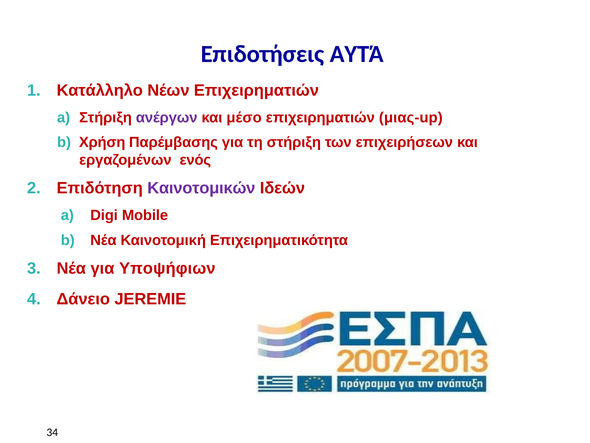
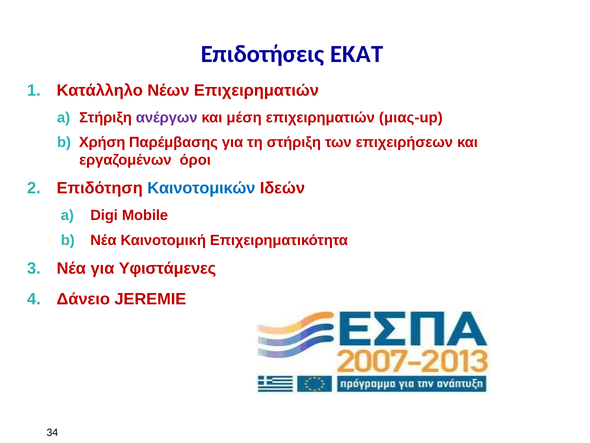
ΑΥΤΆ: ΑΥΤΆ -> ΕΚΑΤ
μέσο: μέσο -> μέση
ενός: ενός -> όροι
Καινοτομικών colour: purple -> blue
Υποψήφιων: Υποψήφιων -> Υφιστάμενες
